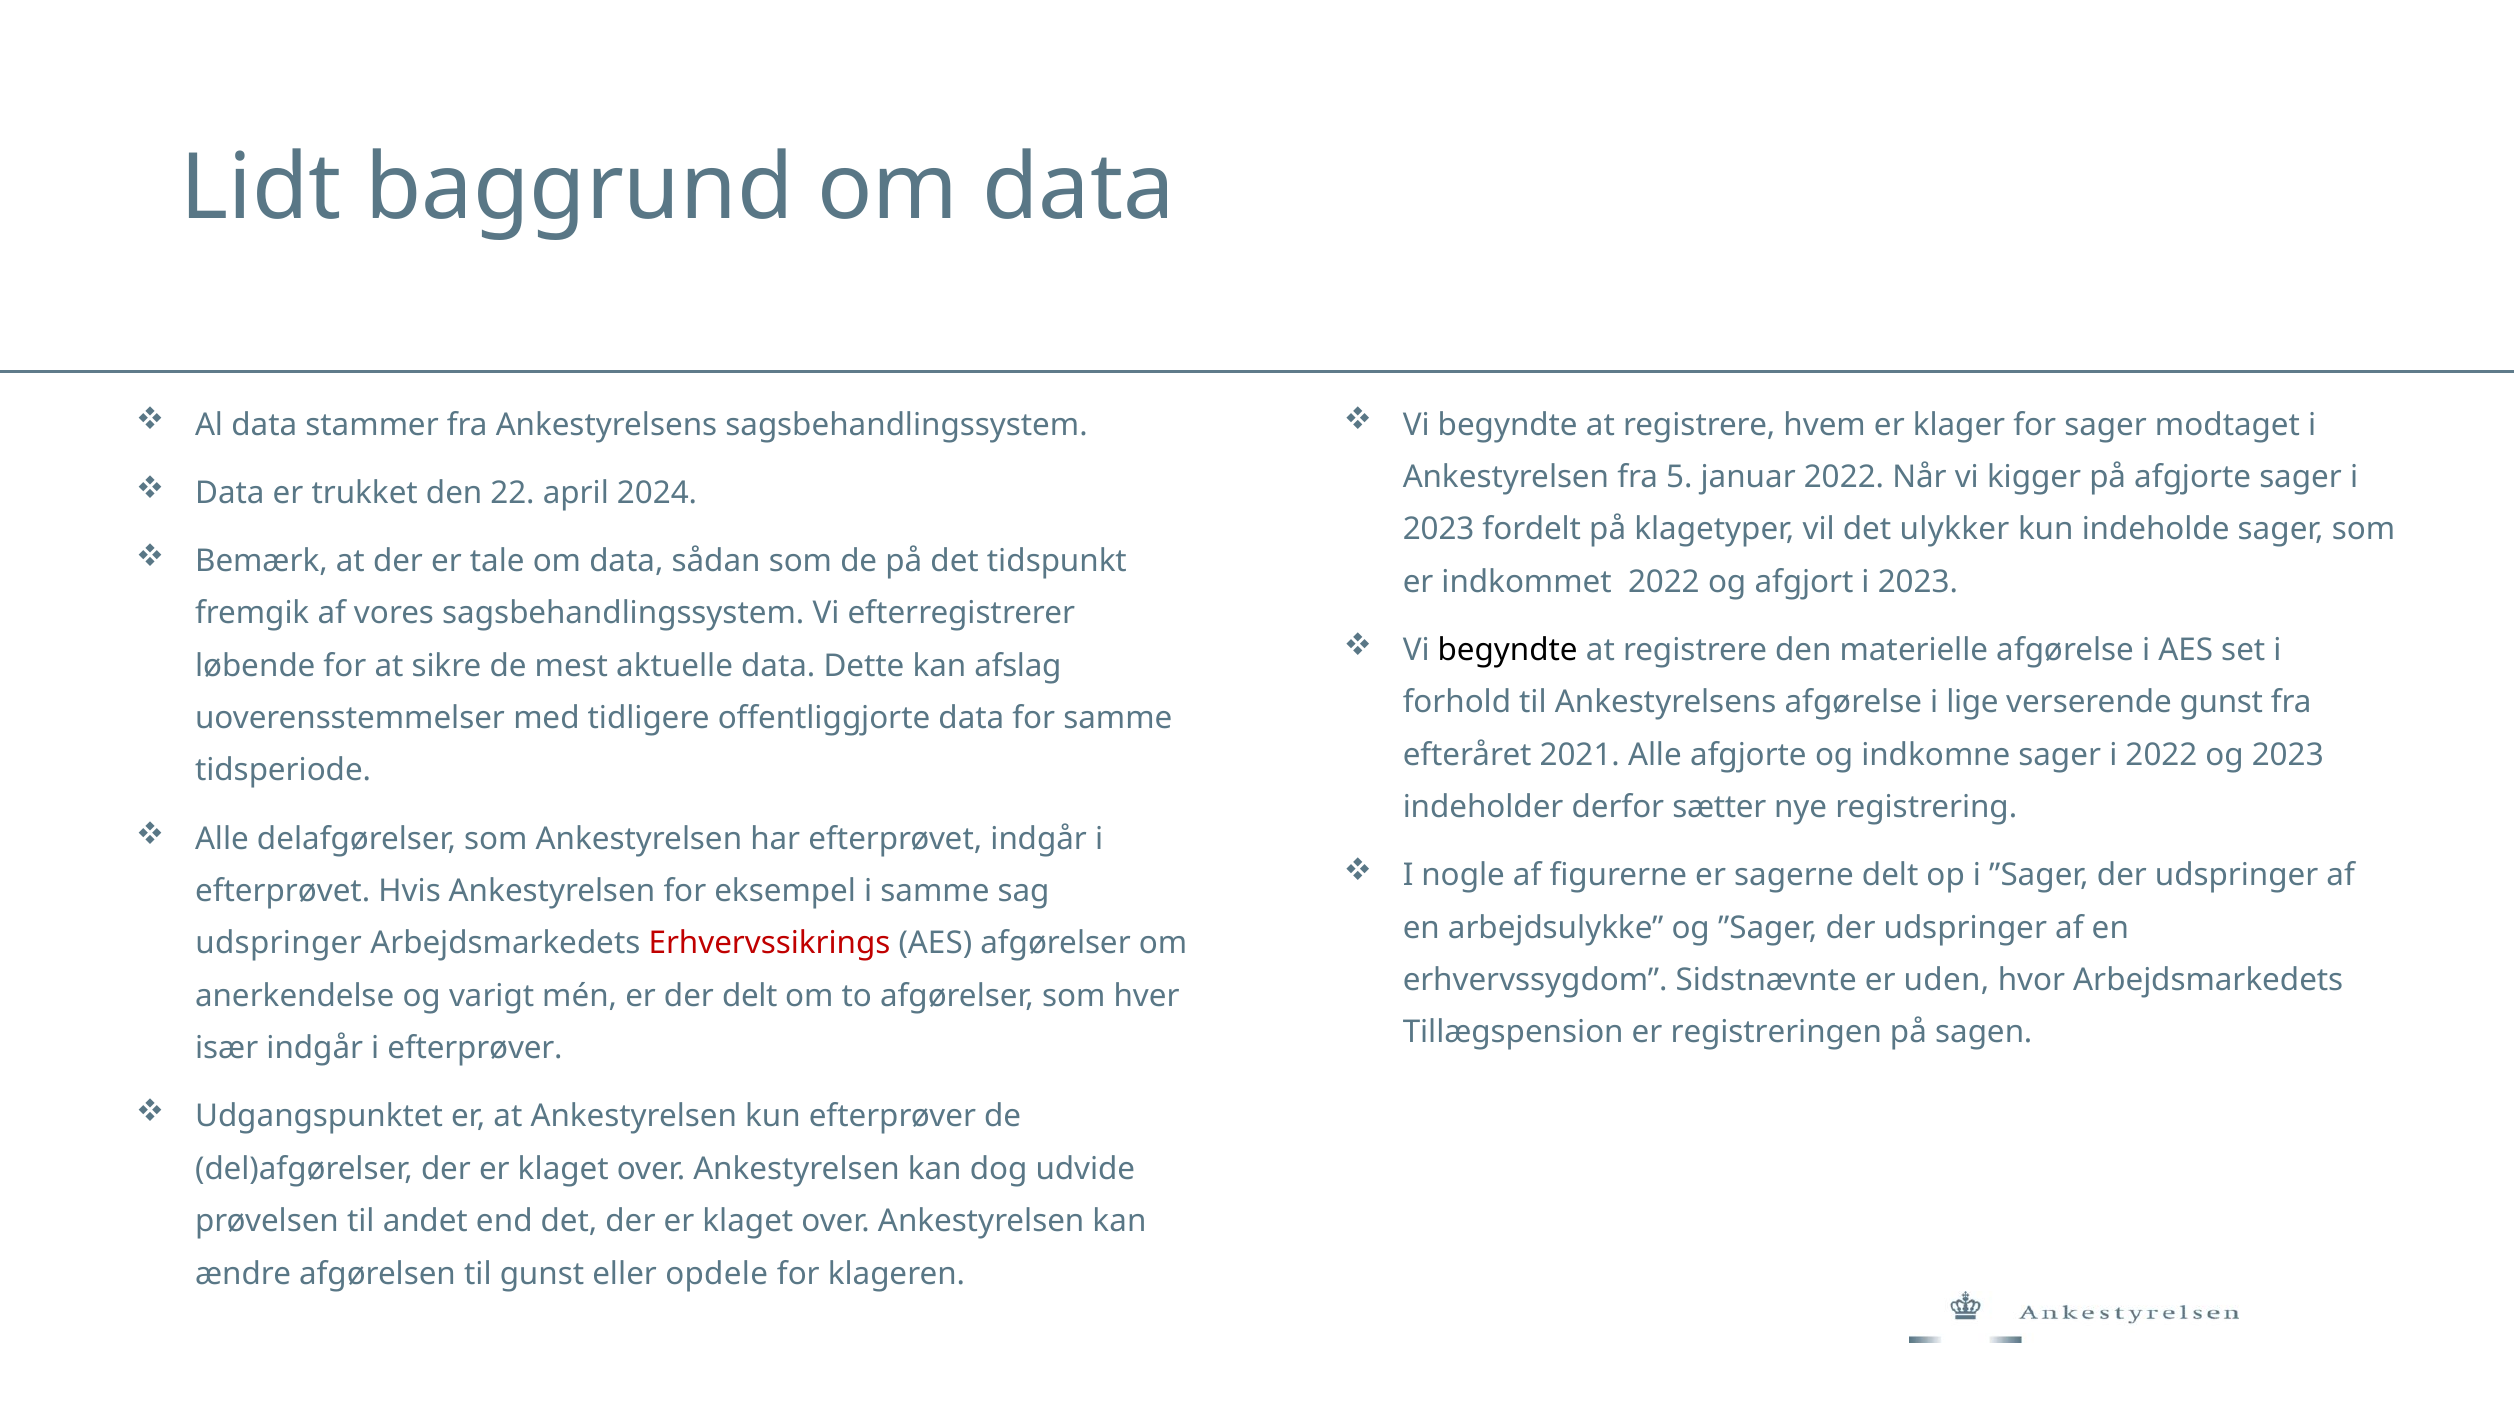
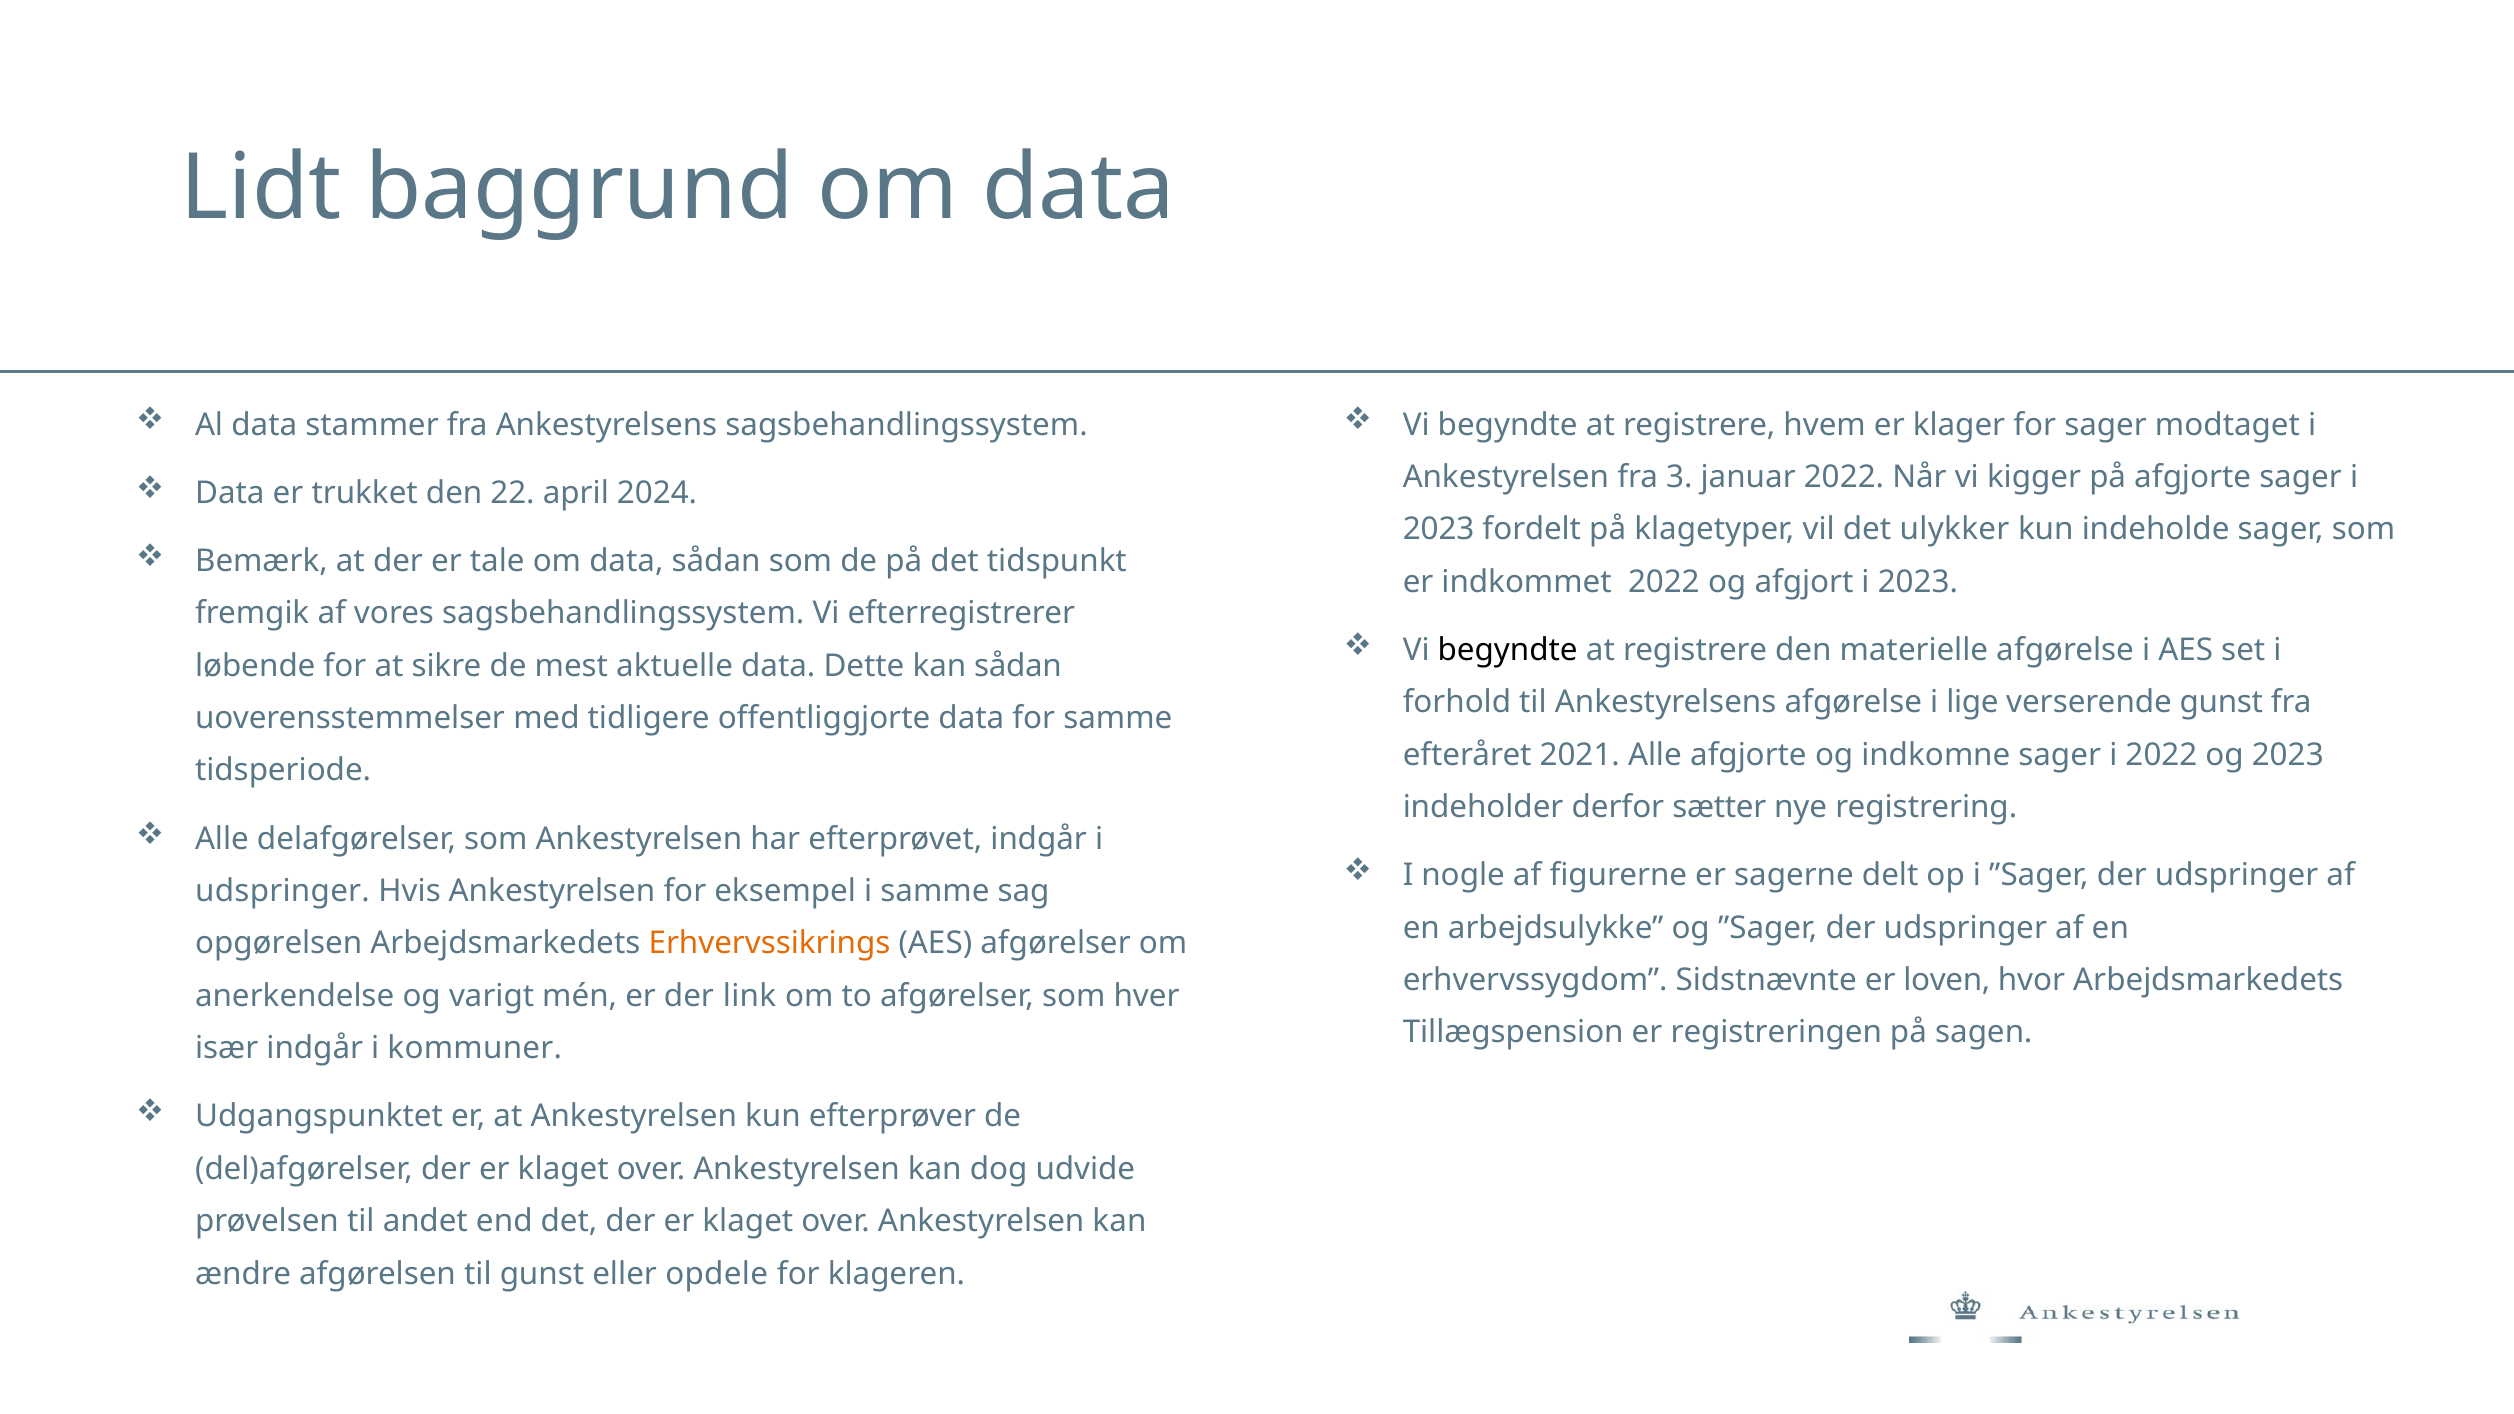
5: 5 -> 3
kan afslag: afslag -> sådan
efterprøvet at (283, 891): efterprøvet -> udspringer
udspringer at (279, 944): udspringer -> opgørelsen
Erhvervssikrings colour: red -> orange
uden: uden -> loven
der delt: delt -> link
i efterprøver: efterprøver -> kommuner
